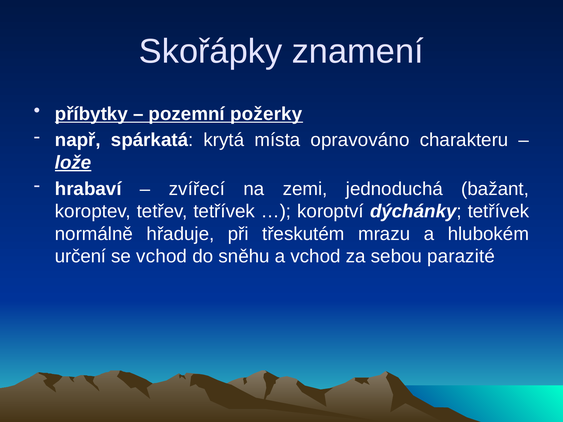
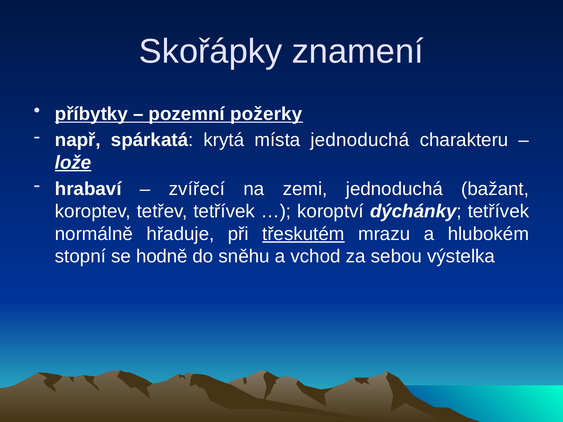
místa opravováno: opravováno -> jednoduchá
třeskutém underline: none -> present
určení: určení -> stopní
se vchod: vchod -> hodně
parazité: parazité -> výstelka
